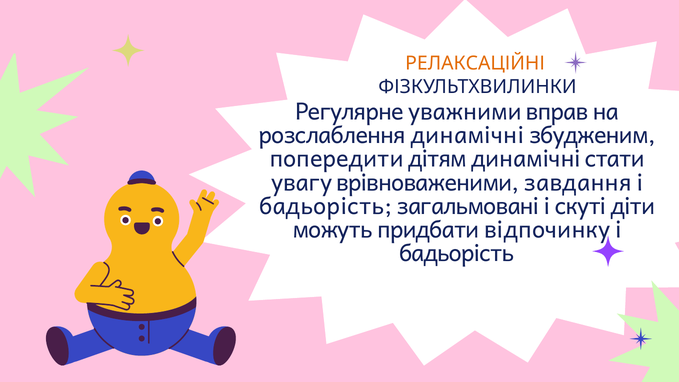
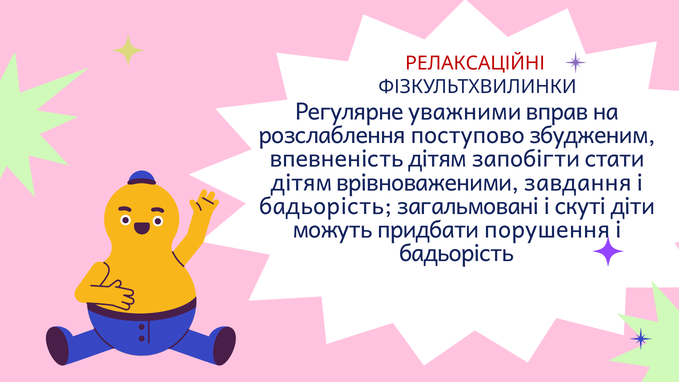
РЕЛАКСАЦІЙНІ colour: orange -> red
розслаблення динамічні: динамічні -> поступово
попередити: попередити -> впевненість
дітям динамічні: динамічні -> запобігти
увагу at (302, 183): увагу -> дітям
відпочинку: відпочинку -> порушення
